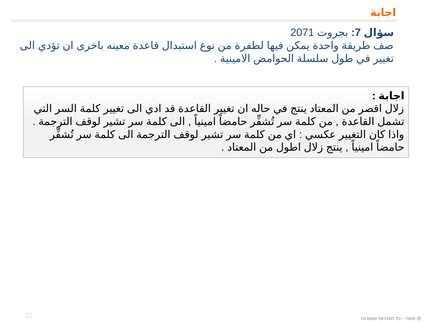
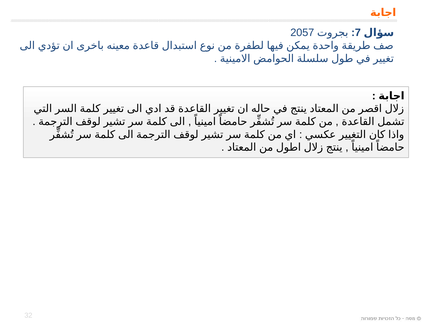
2071: 2071 -> 2057
